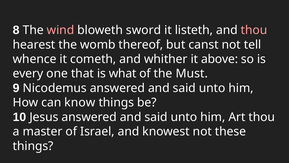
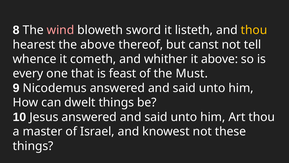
thou at (254, 30) colour: pink -> yellow
the womb: womb -> above
what: what -> feast
know: know -> dwelt
